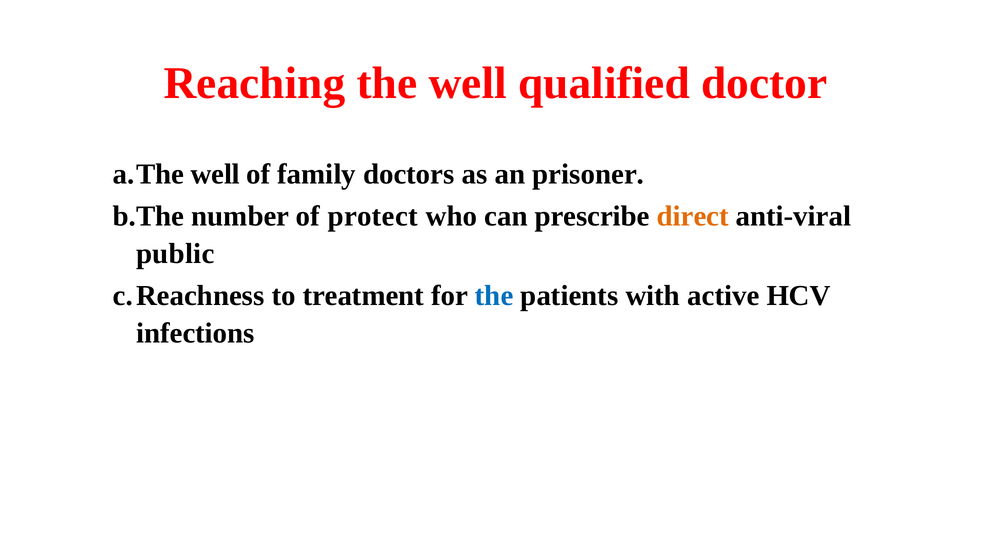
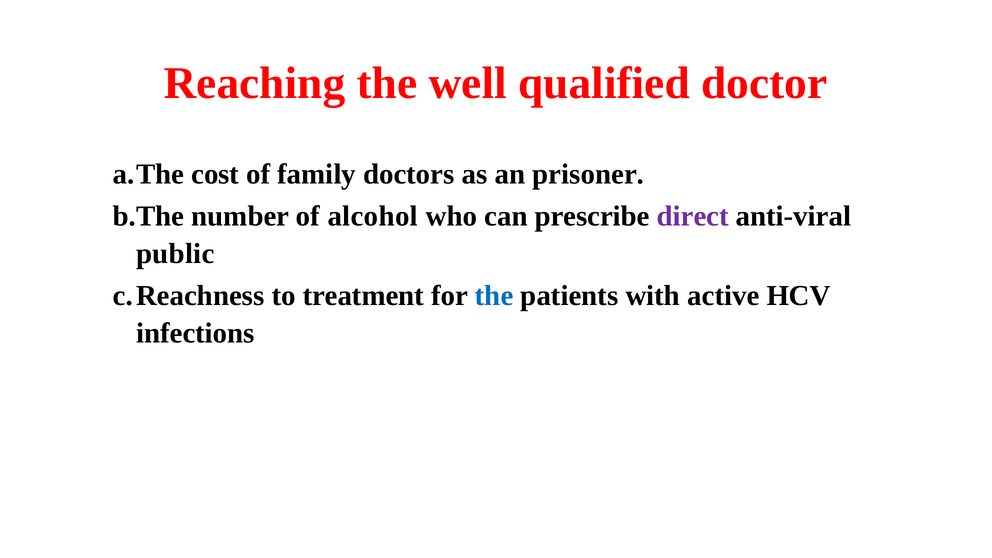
well at (215, 174): well -> cost
protect: protect -> alcohol
direct colour: orange -> purple
